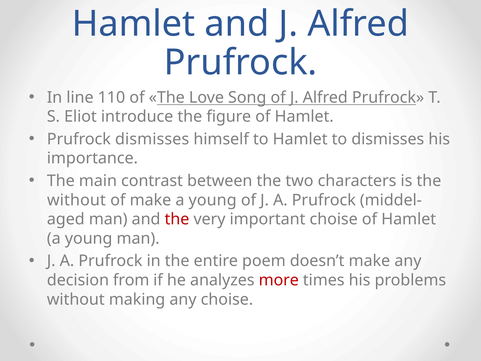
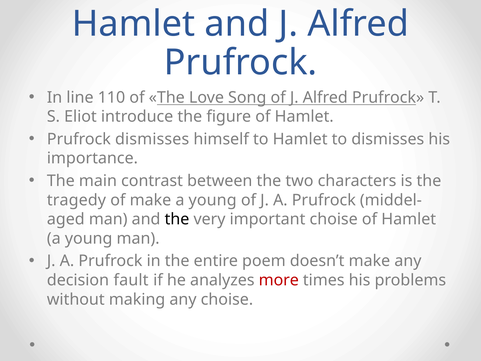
without at (76, 200): without -> tragedy
the at (177, 219) colour: red -> black
from: from -> fault
